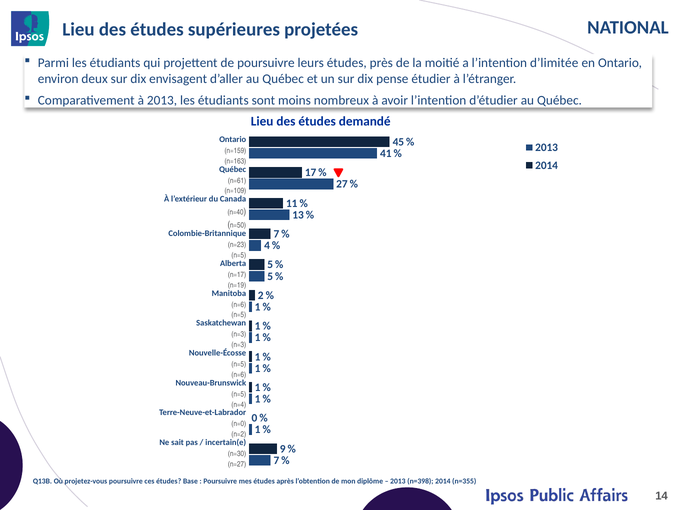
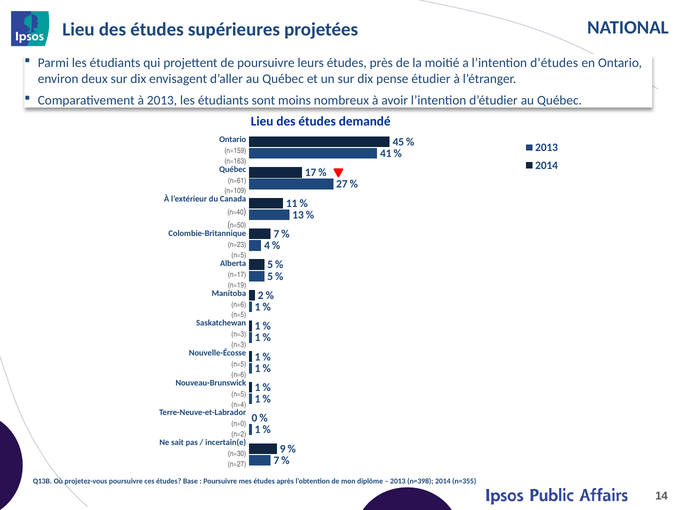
d’limitée: d’limitée -> d’études
